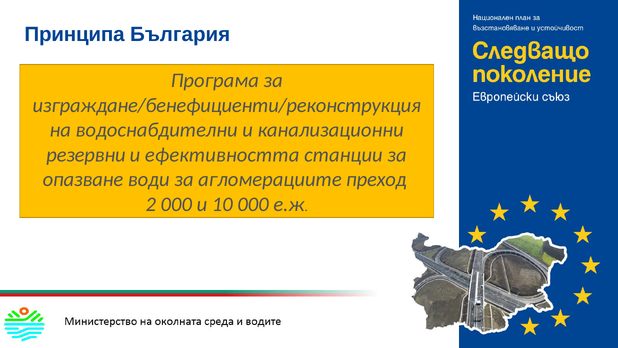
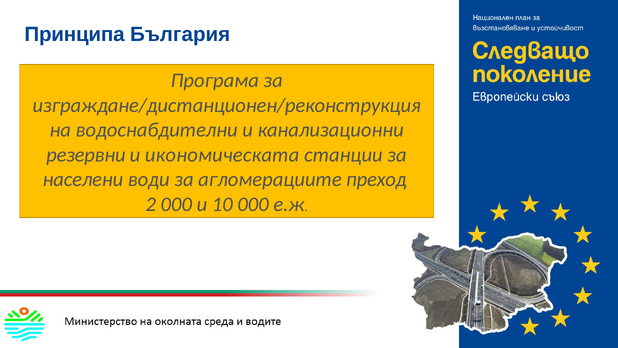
изграждане/бенефициенти/реконструкция: изграждане/бенефициенти/реконструкция -> изграждане/дистанционен/реконструкция
ефективността: ефективността -> икономическата
опазване: опазване -> населени
